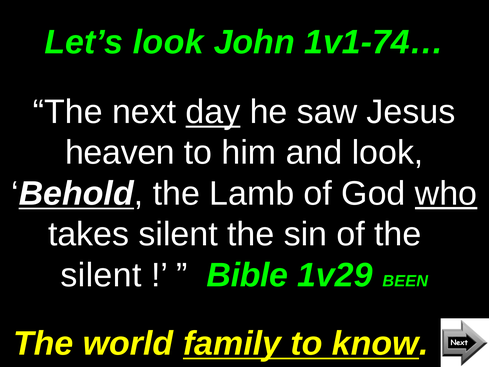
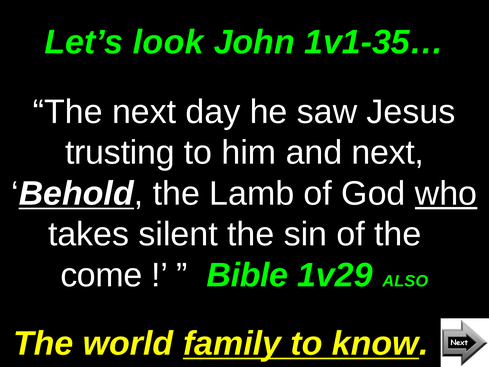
1v1-74…: 1v1-74… -> 1v1-35…
day underline: present -> none
heaven: heaven -> trusting
and look: look -> next
silent at (101, 275): silent -> come
BEEN: BEEN -> ALSO
